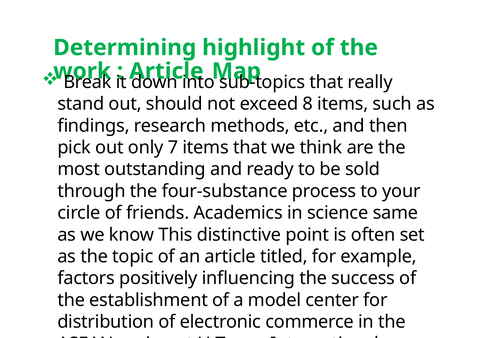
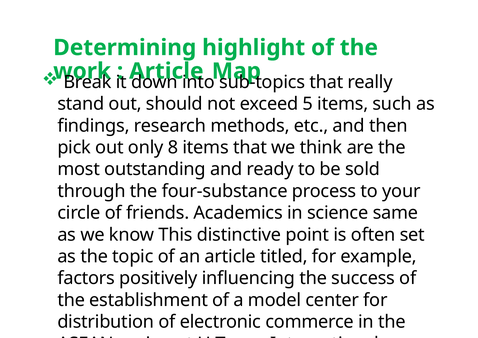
8: 8 -> 5
7: 7 -> 8
